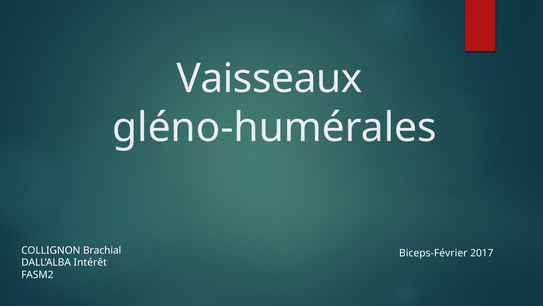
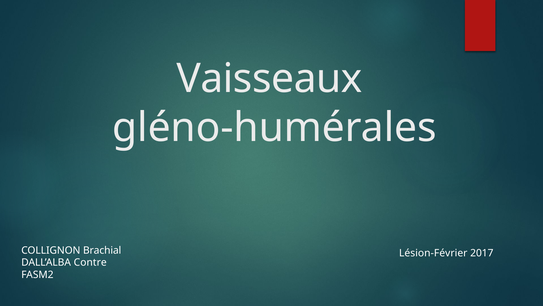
Biceps-Février: Biceps-Février -> Lésion-Février
Intérêt: Intérêt -> Contre
